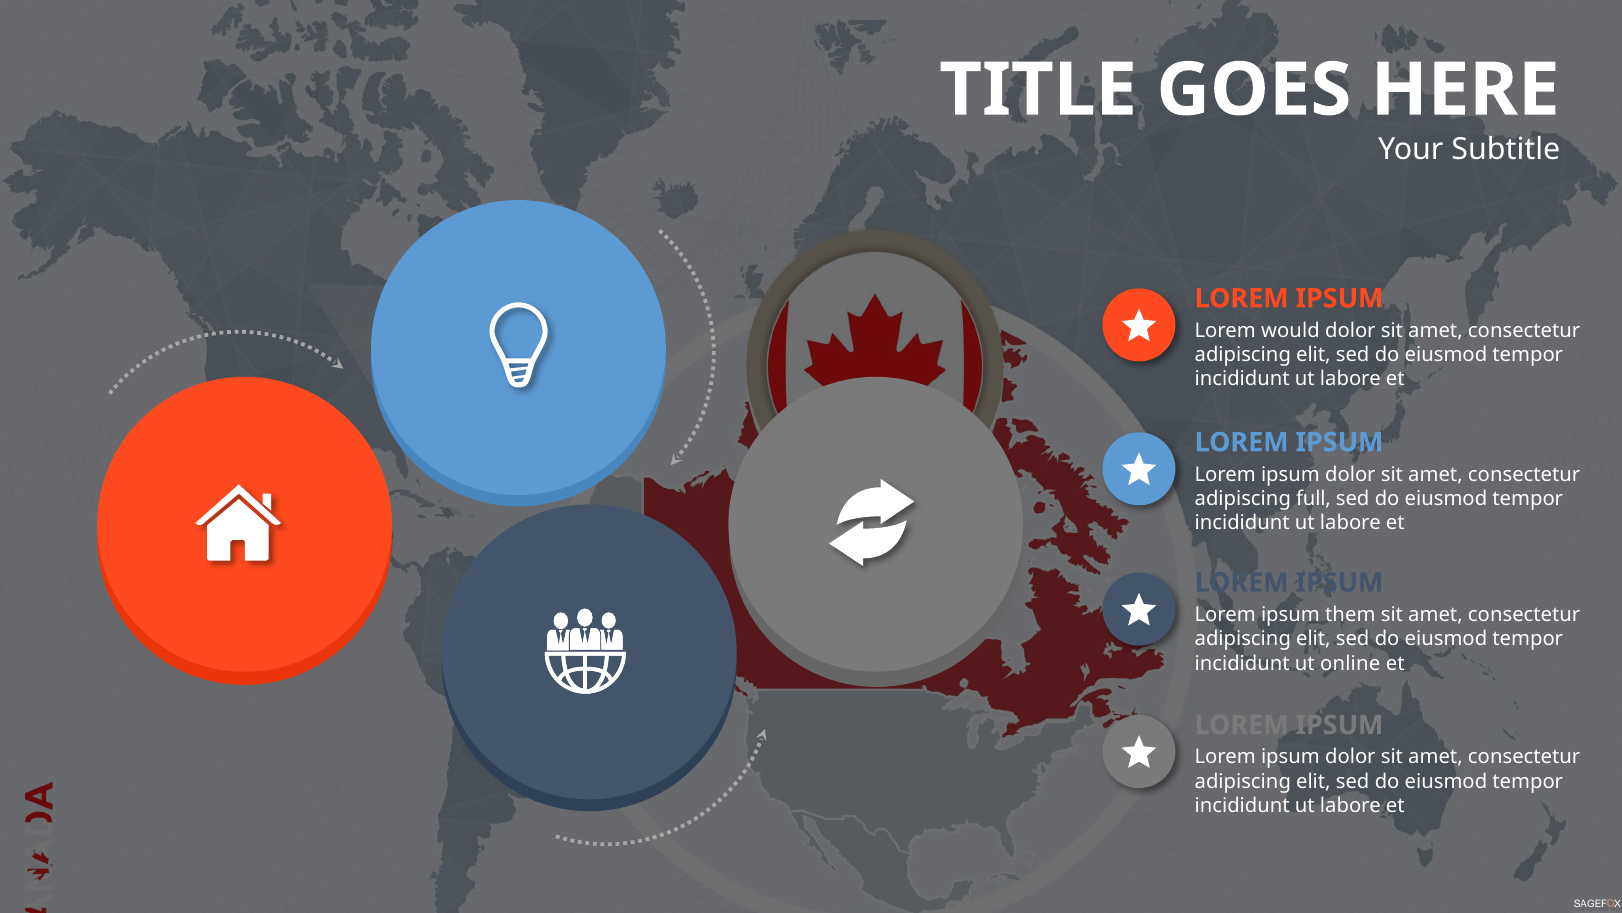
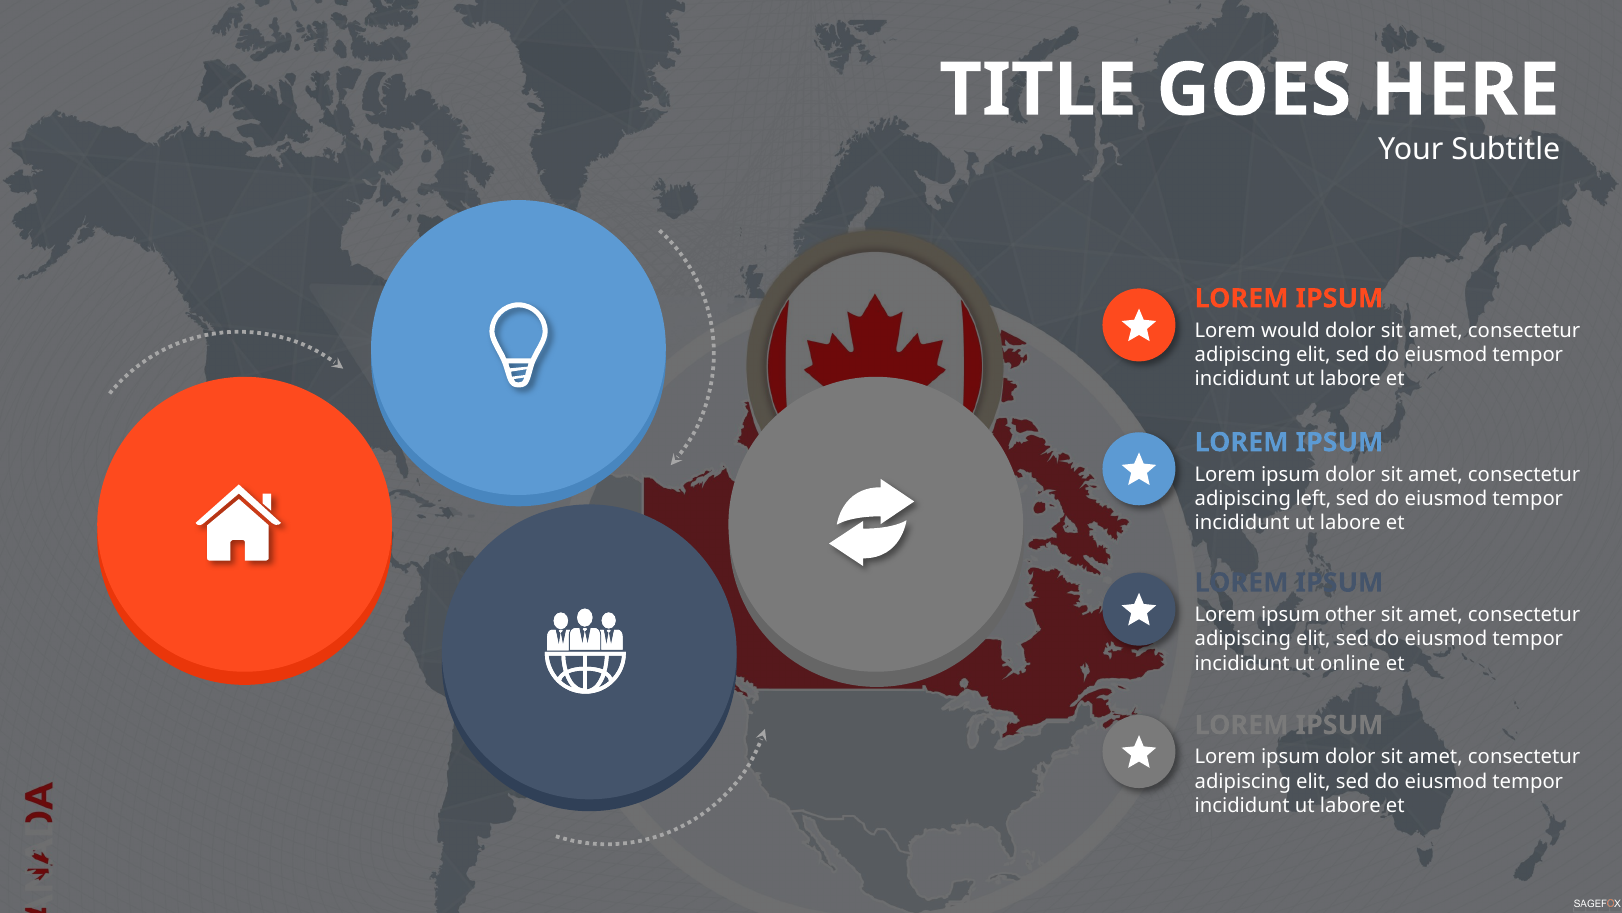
full: full -> left
them: them -> other
